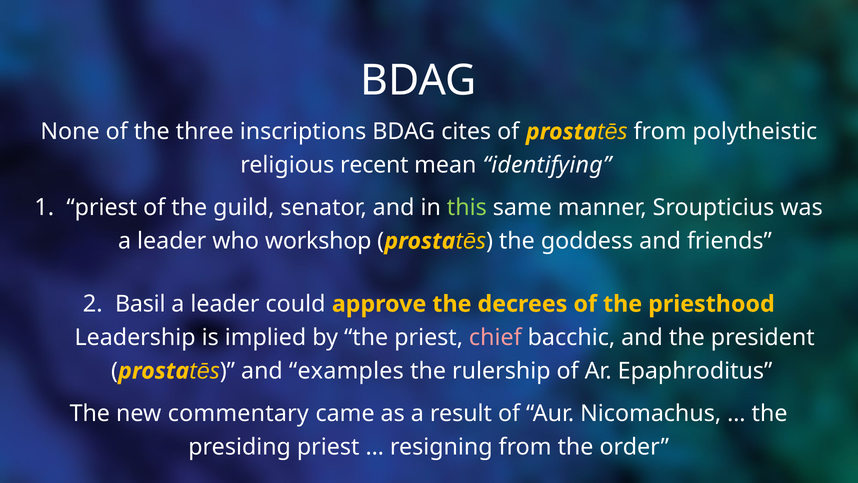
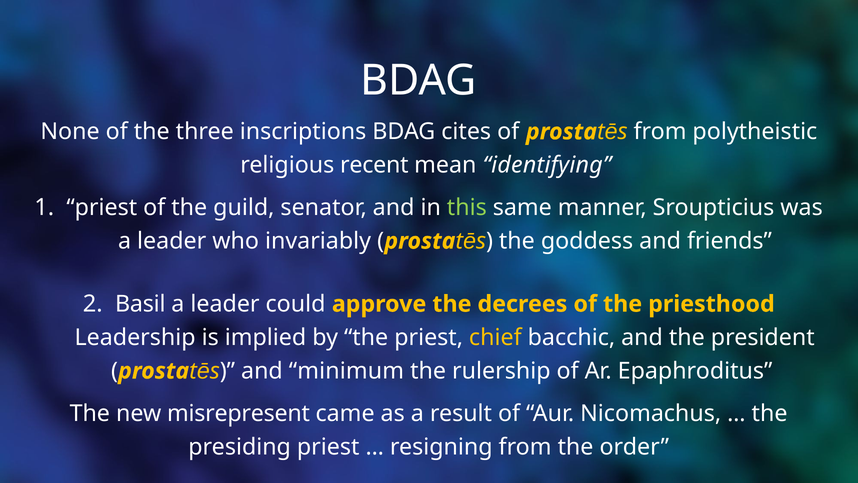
workshop: workshop -> invariably
chief colour: pink -> yellow
examples: examples -> minimum
commentary: commentary -> misrepresent
